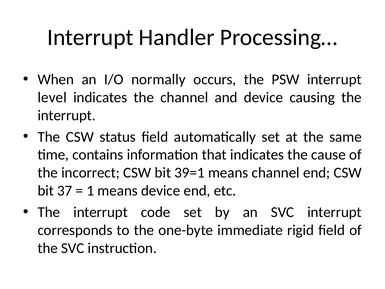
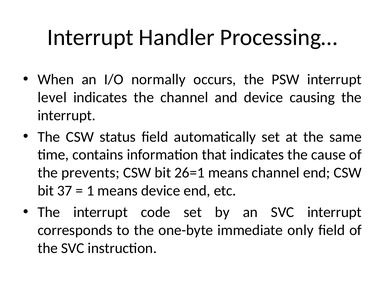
incorrect: incorrect -> prevents
39=1: 39=1 -> 26=1
rigid: rigid -> only
